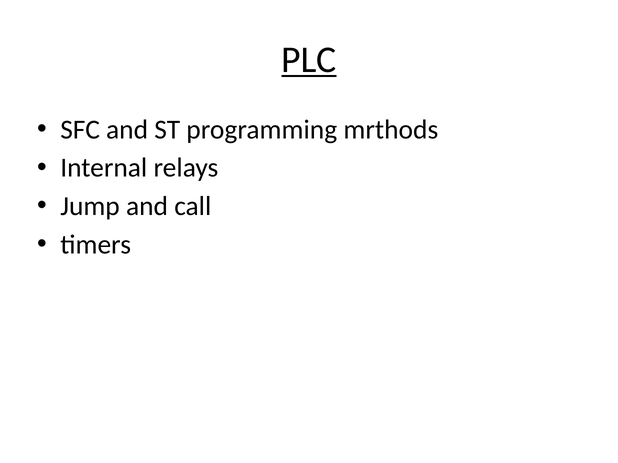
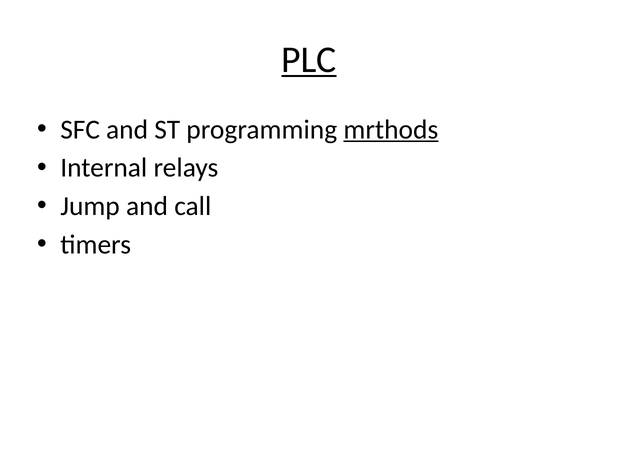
mrthods underline: none -> present
